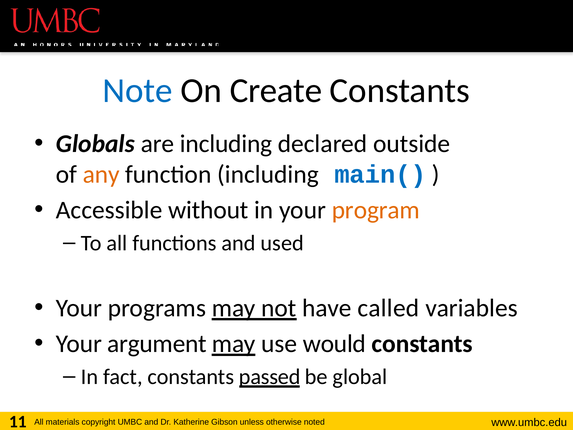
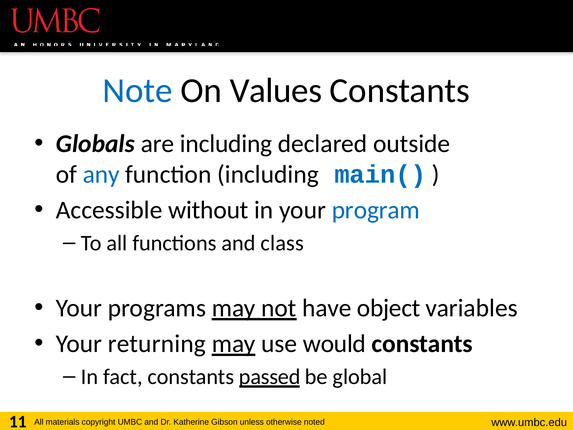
Create: Create -> Values
any colour: orange -> blue
program colour: orange -> blue
used: used -> class
called: called -> object
argument: argument -> returning
